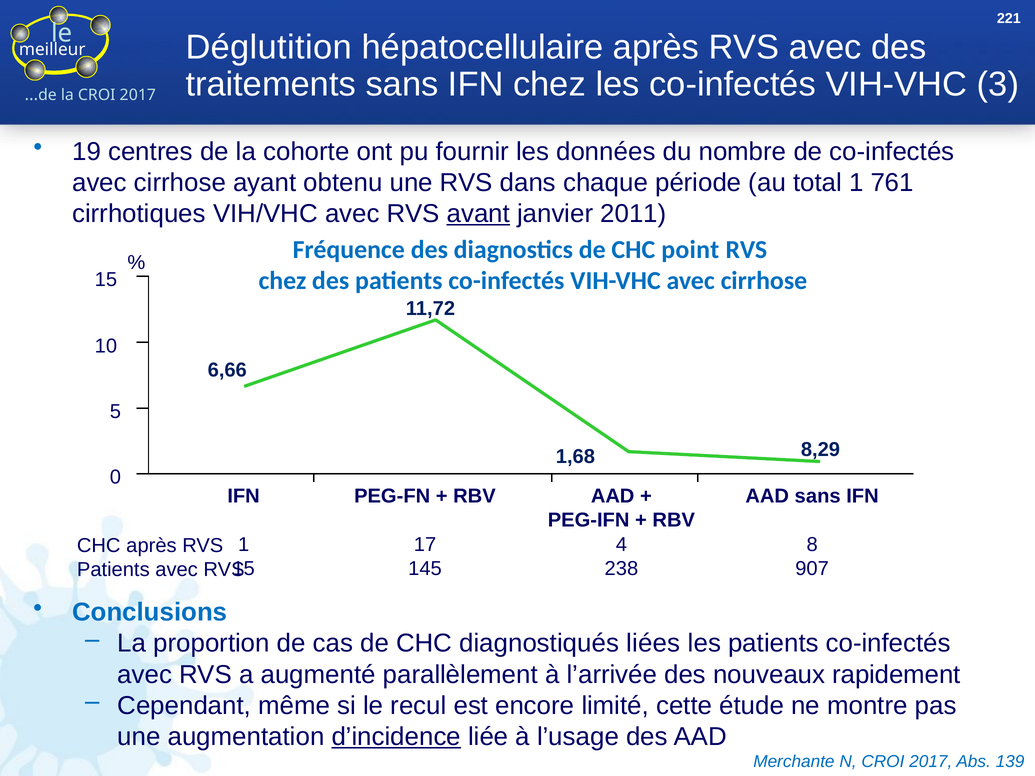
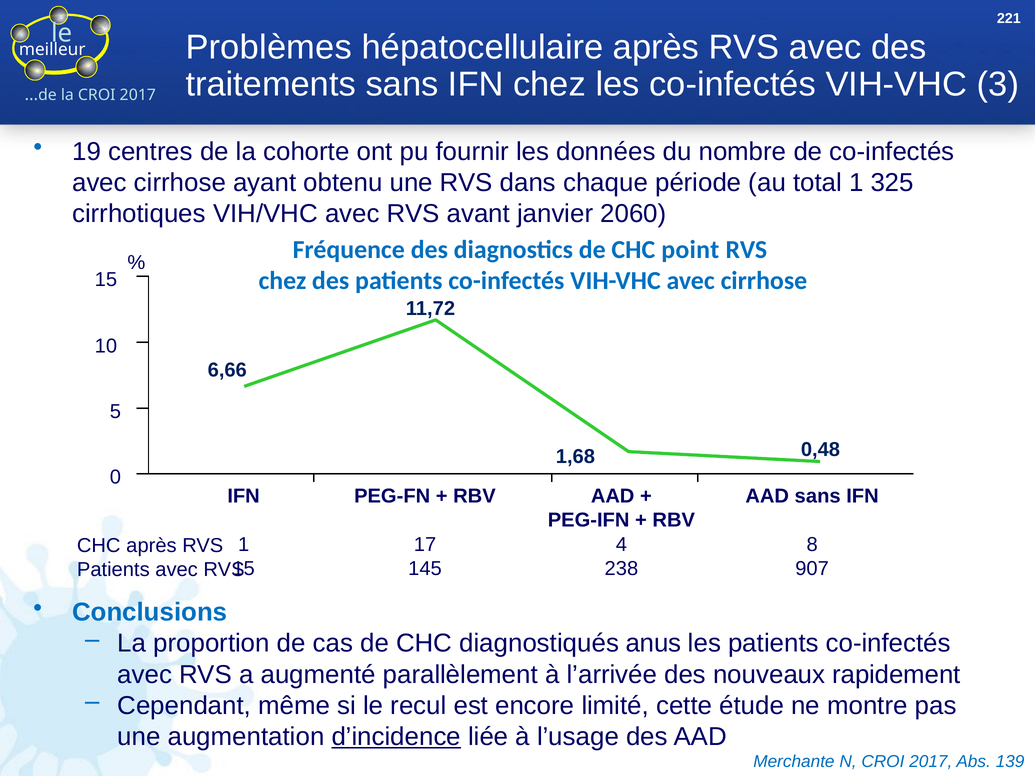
Déglutition: Déglutition -> Problèmes
761: 761 -> 325
avant underline: present -> none
2011: 2011 -> 2060
8,29: 8,29 -> 0,48
liées: liées -> anus
